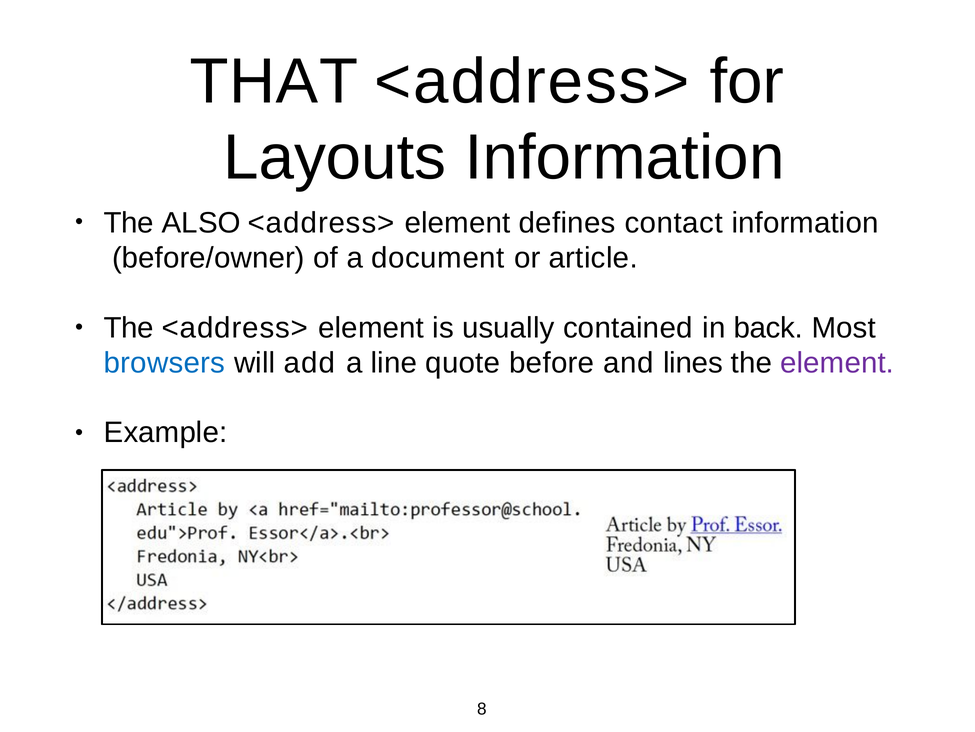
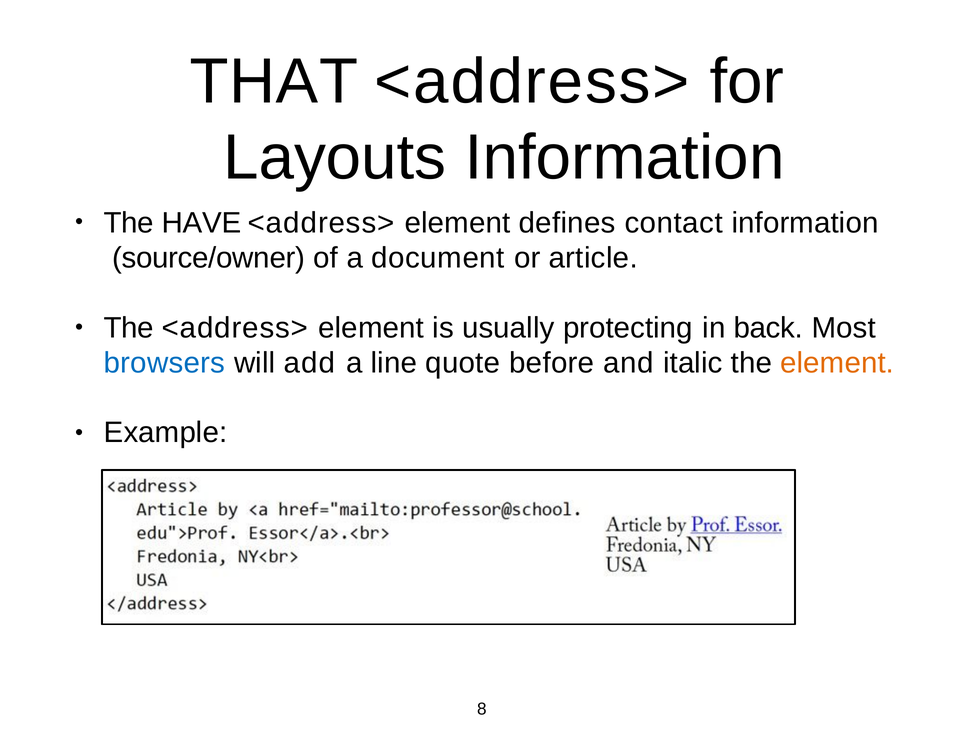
ALSO: ALSO -> HAVE
before/owner: before/owner -> source/owner
contained: contained -> protecting
lines: lines -> italic
element at (837, 363) colour: purple -> orange
